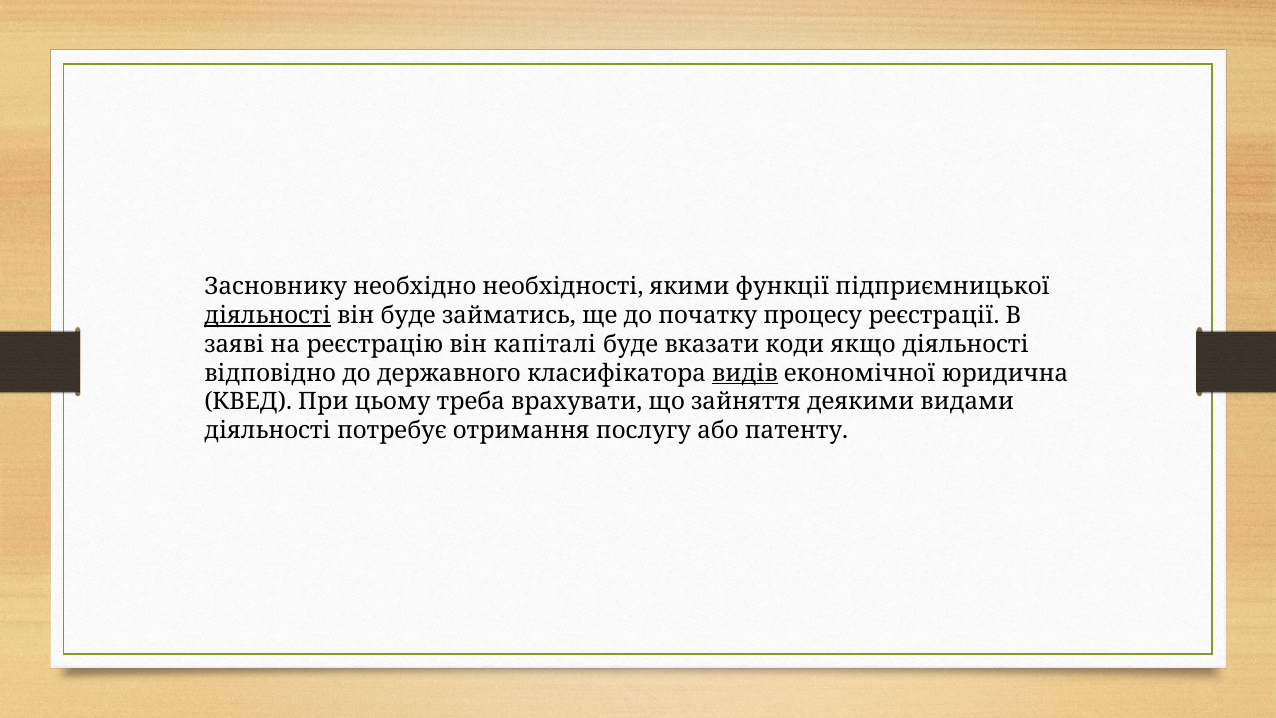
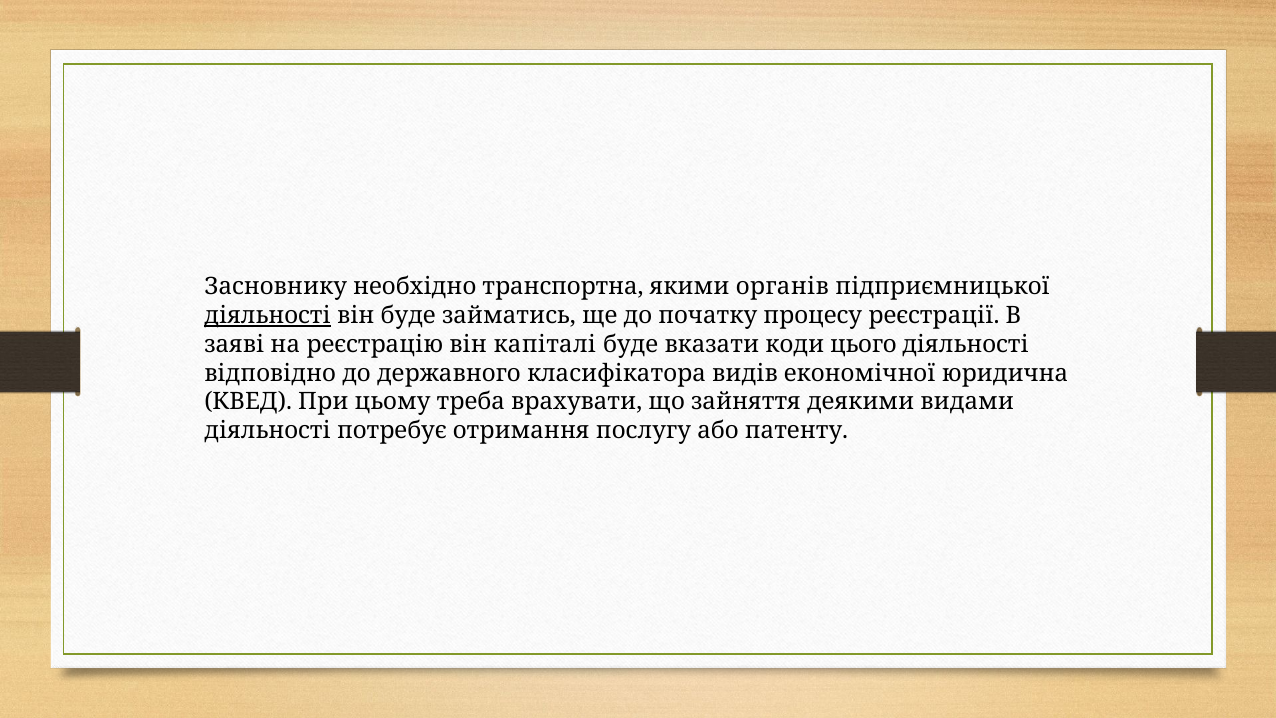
необхідності: необхідності -> транспортна
функції: функції -> органів
якщо: якщо -> цього
видів underline: present -> none
